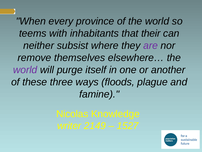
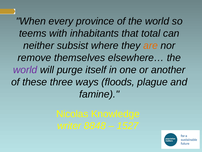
their: their -> total
are colour: purple -> orange
2149: 2149 -> 8848
